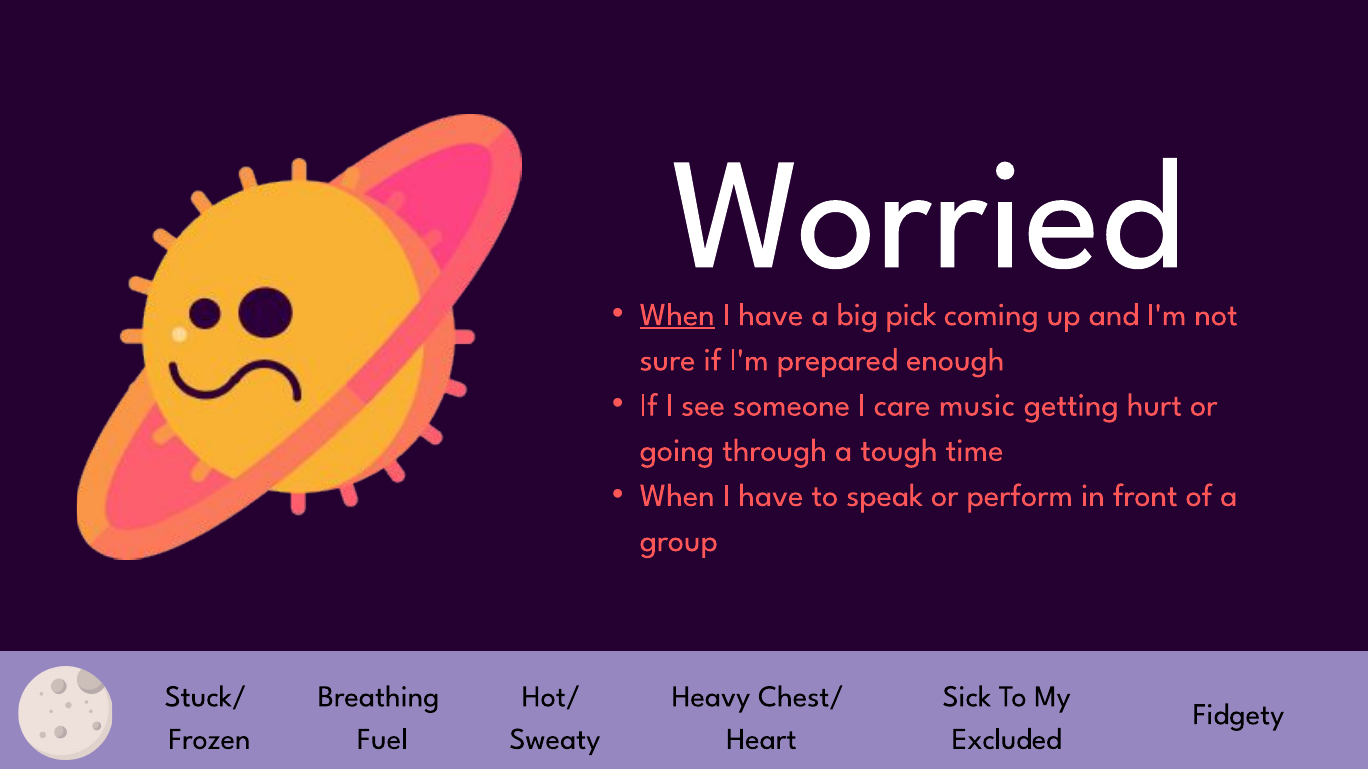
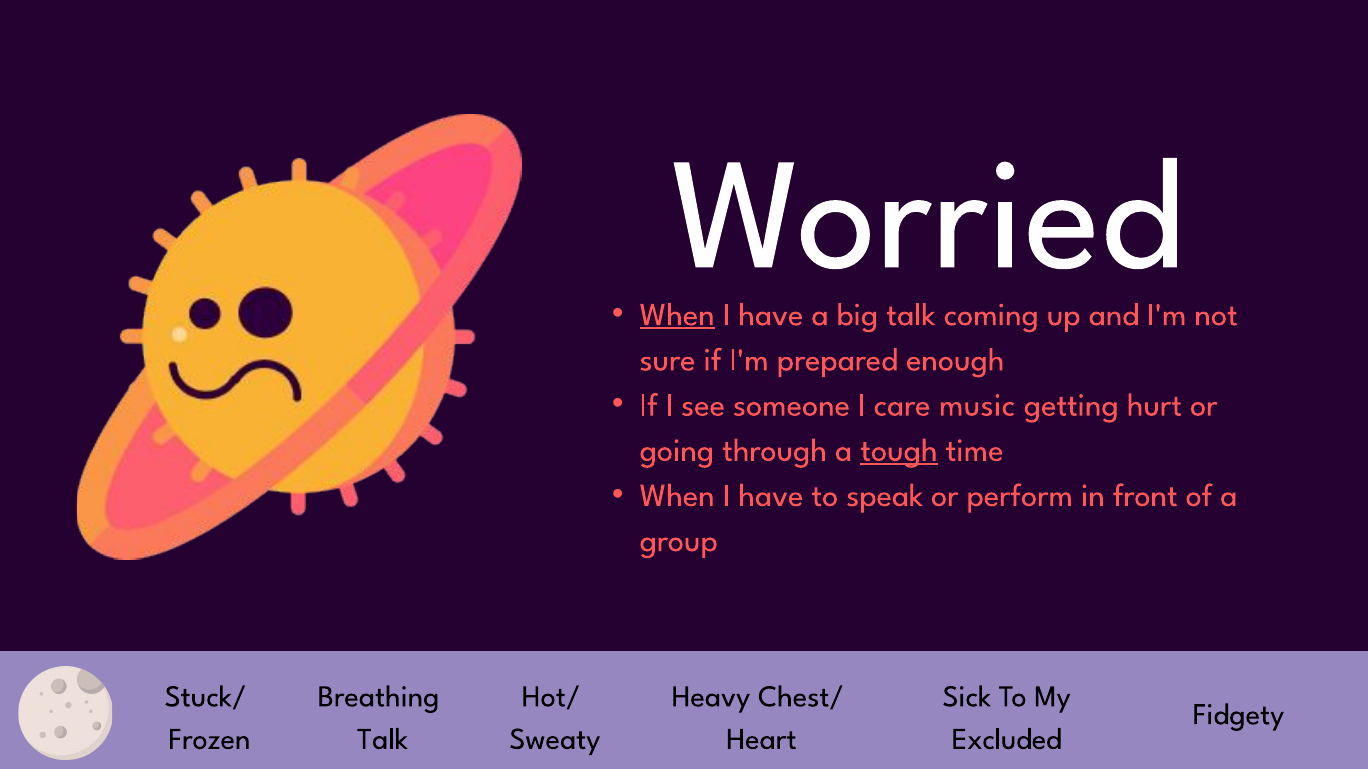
big pick: pick -> talk
tough underline: none -> present
Fuel at (382, 739): Fuel -> Talk
